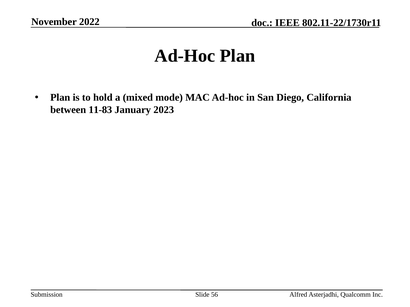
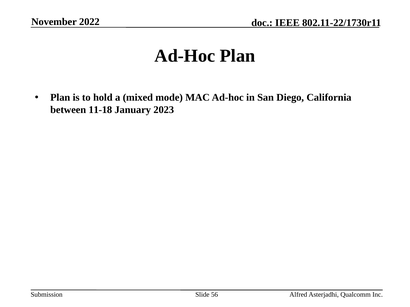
11-83: 11-83 -> 11-18
